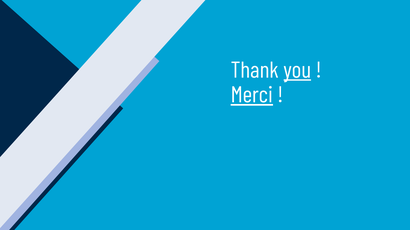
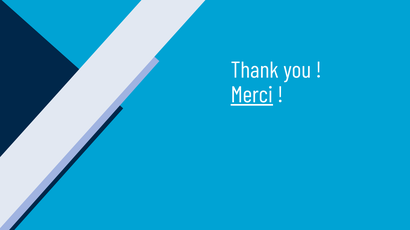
you underline: present -> none
